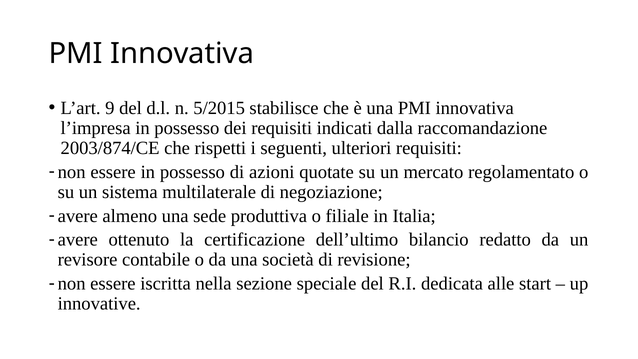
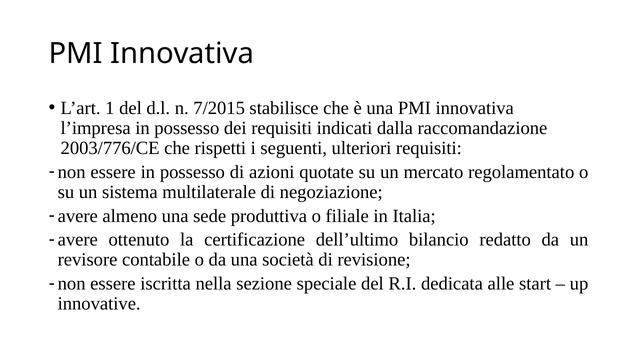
9: 9 -> 1
5/2015: 5/2015 -> 7/2015
2003/874/CE: 2003/874/CE -> 2003/776/CE
